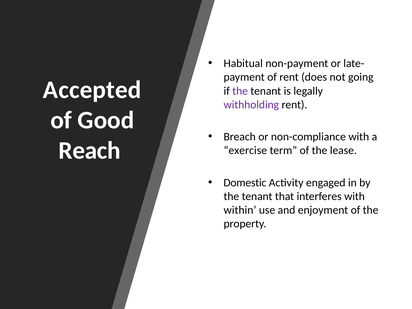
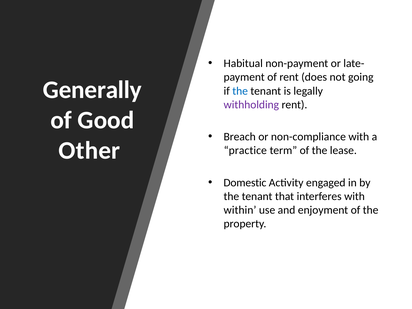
Accepted: Accepted -> Generally
the at (240, 91) colour: purple -> blue
Reach: Reach -> Other
exercise: exercise -> practice
